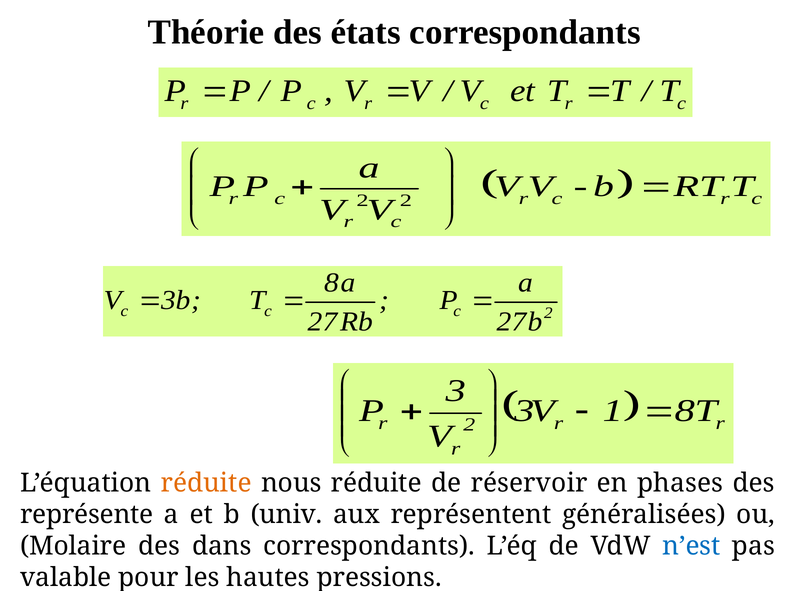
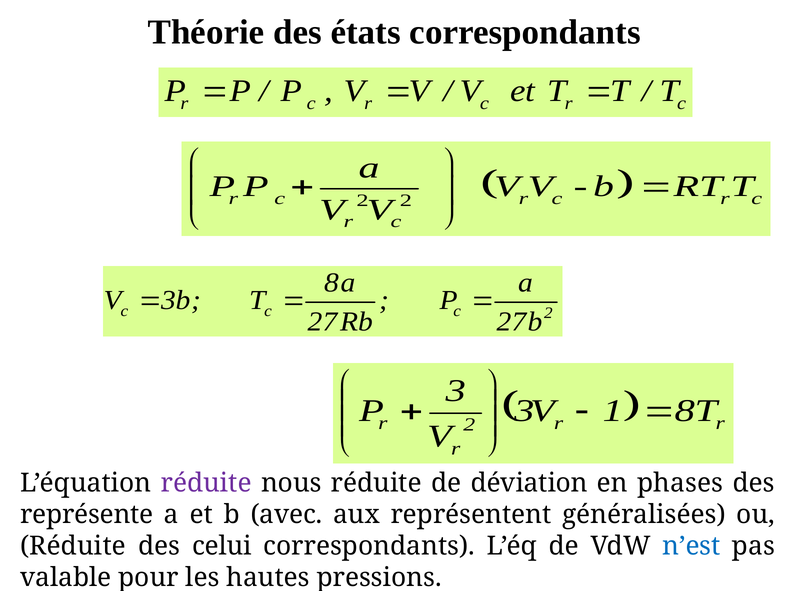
réduite at (206, 484) colour: orange -> purple
réservoir: réservoir -> déviation
univ: univ -> avec
Molaire at (73, 547): Molaire -> Réduite
dans: dans -> celui
